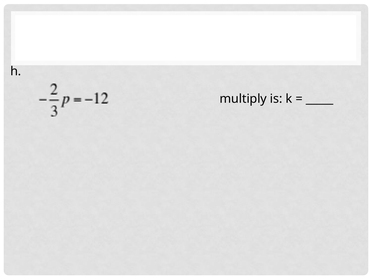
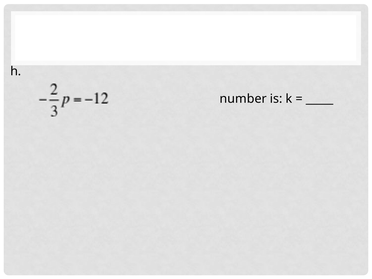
multiply: multiply -> number
